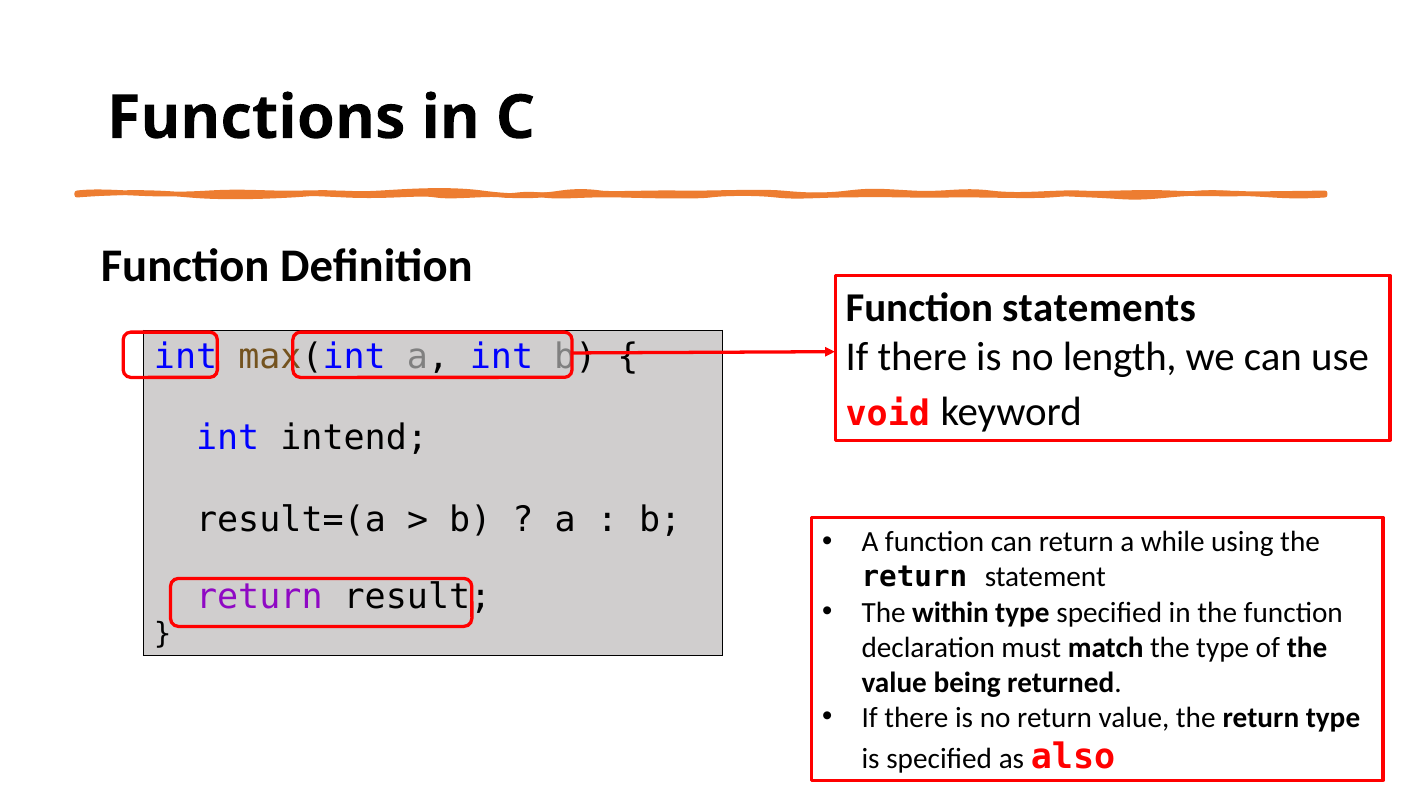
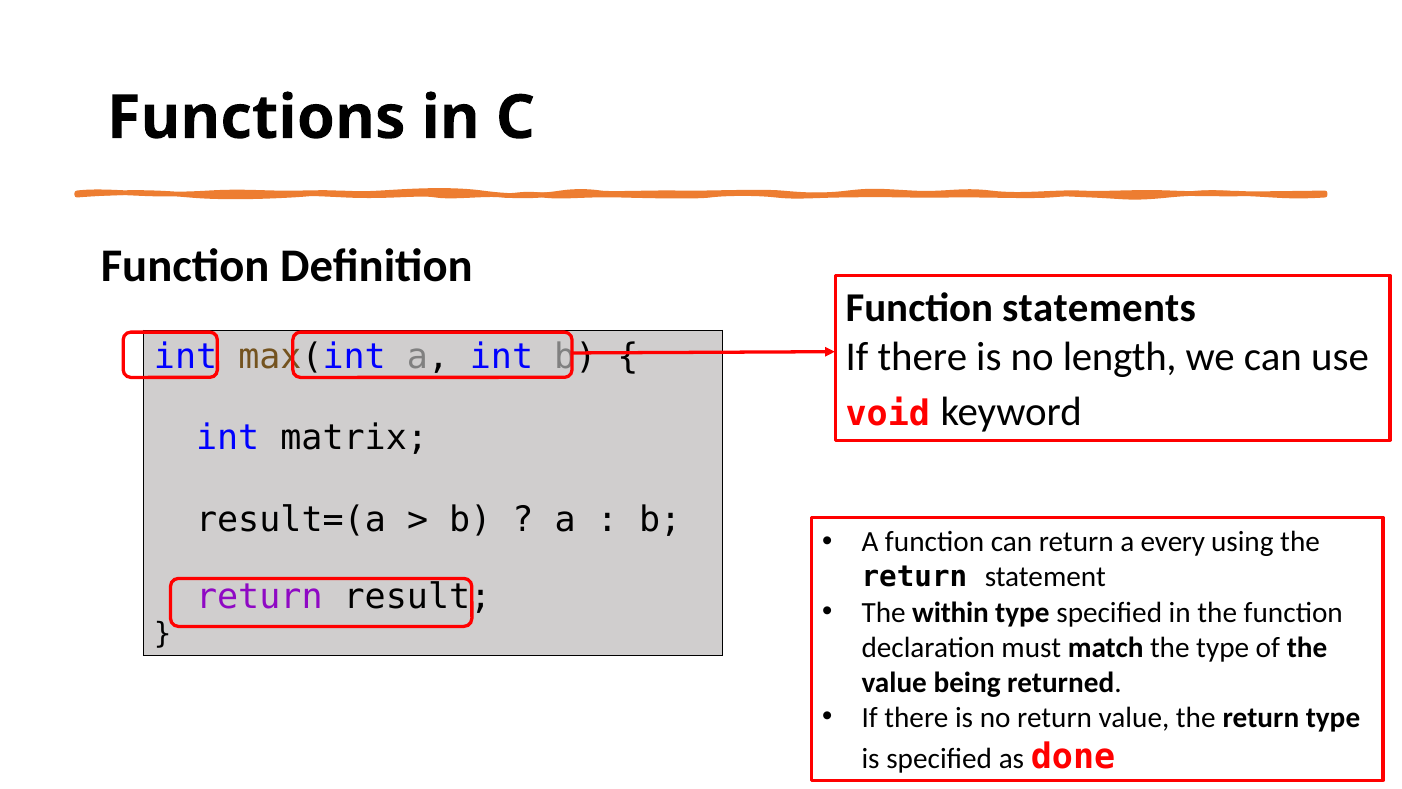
intend: intend -> matrix
while: while -> every
also: also -> done
